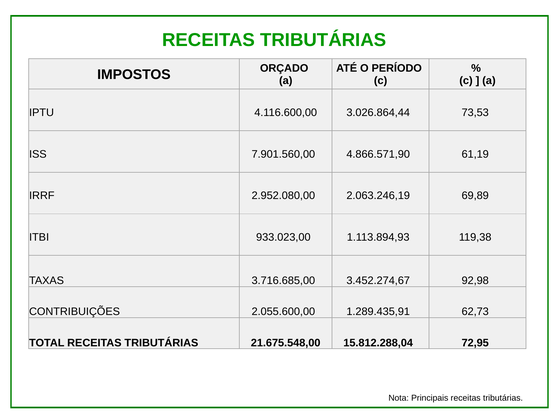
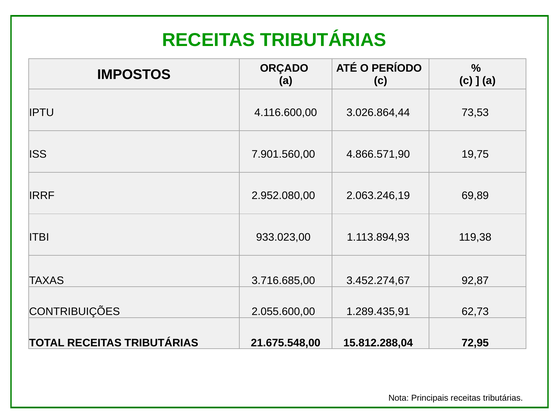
61,19: 61,19 -> 19,75
92,98: 92,98 -> 92,87
